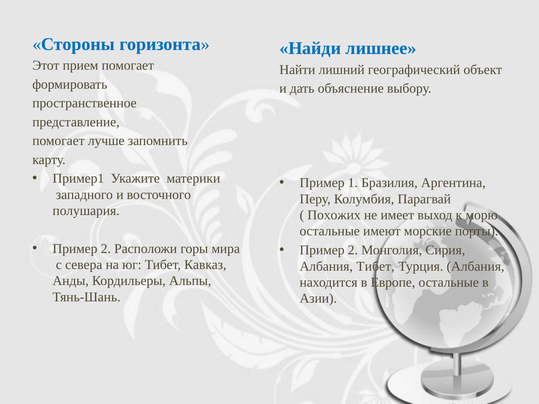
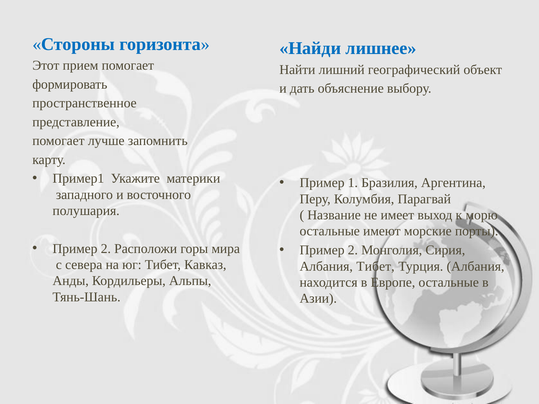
Похожих: Похожих -> Название
